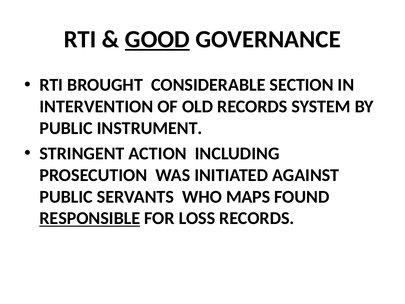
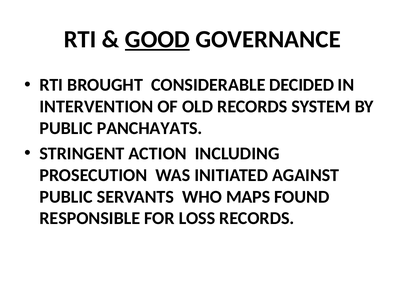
SECTION: SECTION -> DECIDED
INSTRUMENT: INSTRUMENT -> PANCHAYATS
RESPONSIBLE underline: present -> none
